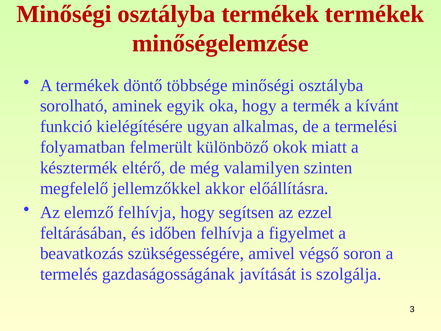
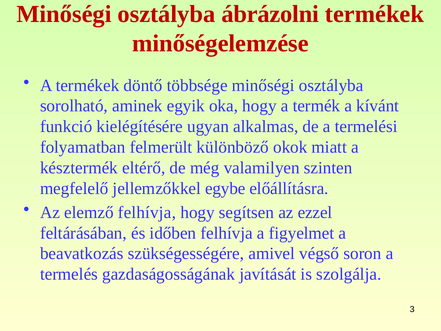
osztályba termékek: termékek -> ábrázolni
akkor: akkor -> egybe
